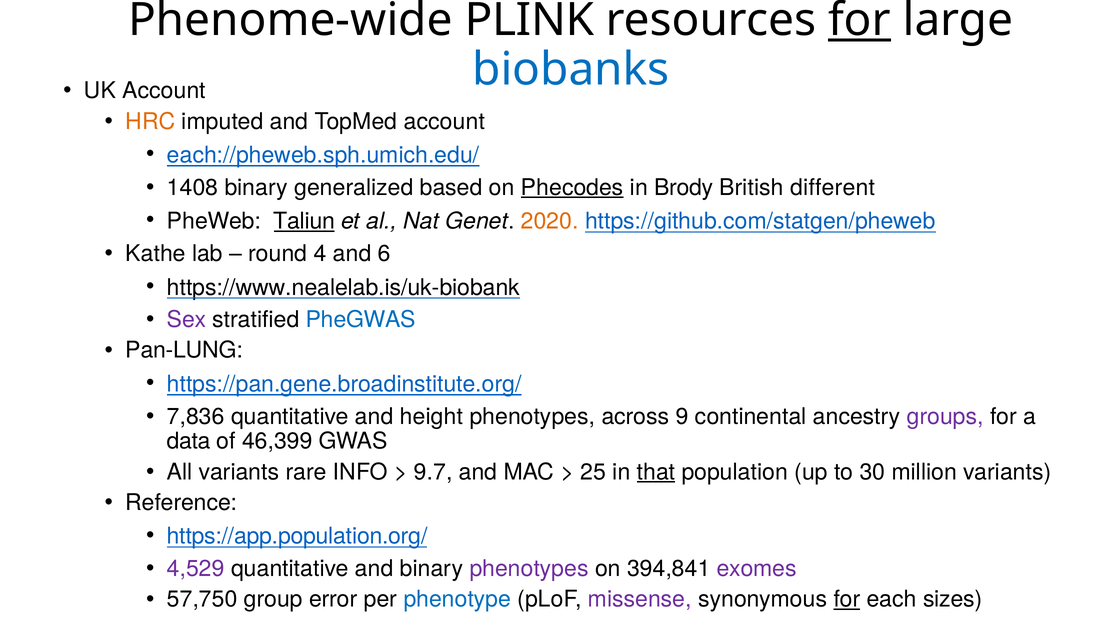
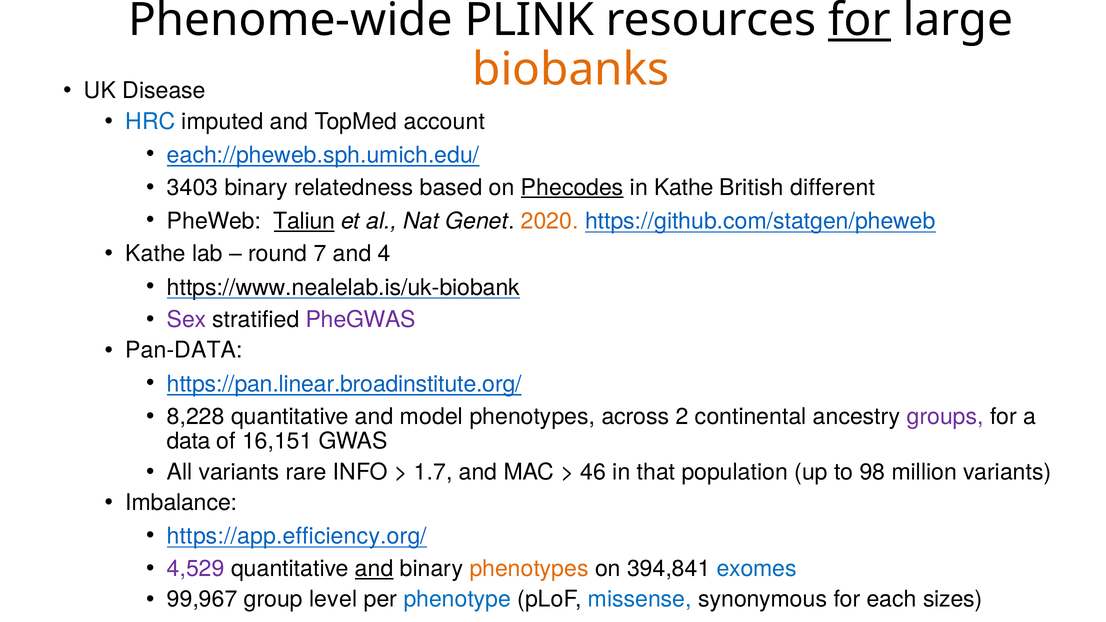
biobanks colour: blue -> orange
UK Account: Account -> Disease
HRC colour: orange -> blue
1408: 1408 -> 3403
generalized: generalized -> relatedness
in Brody: Brody -> Kathe
4: 4 -> 7
6: 6 -> 4
PheGWAS colour: blue -> purple
Pan-LUNG: Pan-LUNG -> Pan-DATA
https://pan.gene.broadinstitute.org/: https://pan.gene.broadinstitute.org/ -> https://pan.linear.broadinstitute.org/
7,836: 7,836 -> 8,228
height: height -> model
9: 9 -> 2
46,399: 46,399 -> 16,151
9.7: 9.7 -> 1.7
25: 25 -> 46
that underline: present -> none
30: 30 -> 98
Reference: Reference -> Imbalance
https://app.population.org/: https://app.population.org/ -> https://app.efficiency.org/
and at (374, 569) underline: none -> present
phenotypes at (529, 569) colour: purple -> orange
exomes colour: purple -> blue
57,750: 57,750 -> 99,967
error: error -> level
missense colour: purple -> blue
for at (847, 599) underline: present -> none
